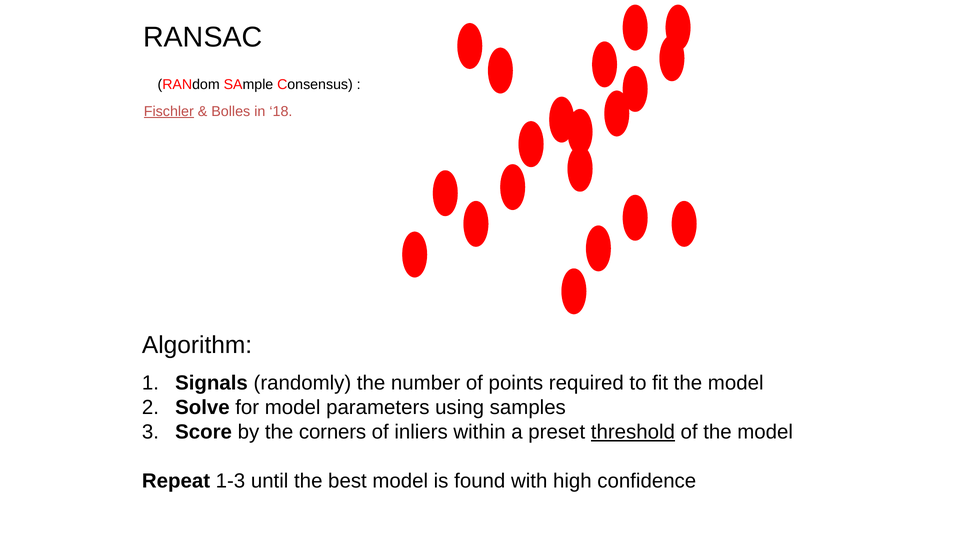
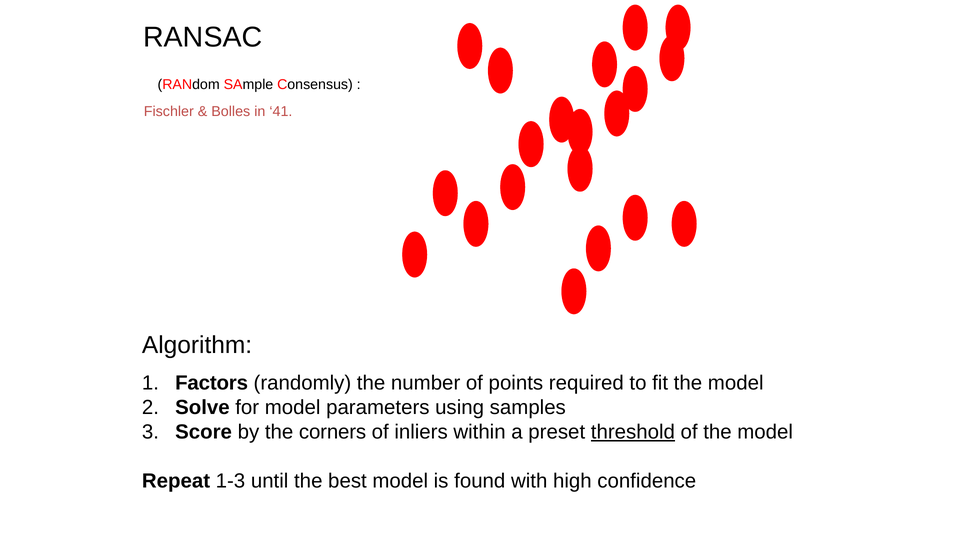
Fischler underline: present -> none
18: 18 -> 41
Signals: Signals -> Factors
